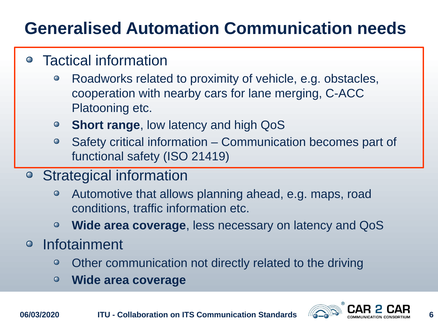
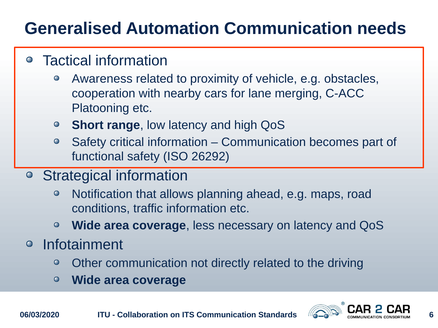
Roadworks: Roadworks -> Awareness
21419: 21419 -> 26292
Automotive: Automotive -> Notification
